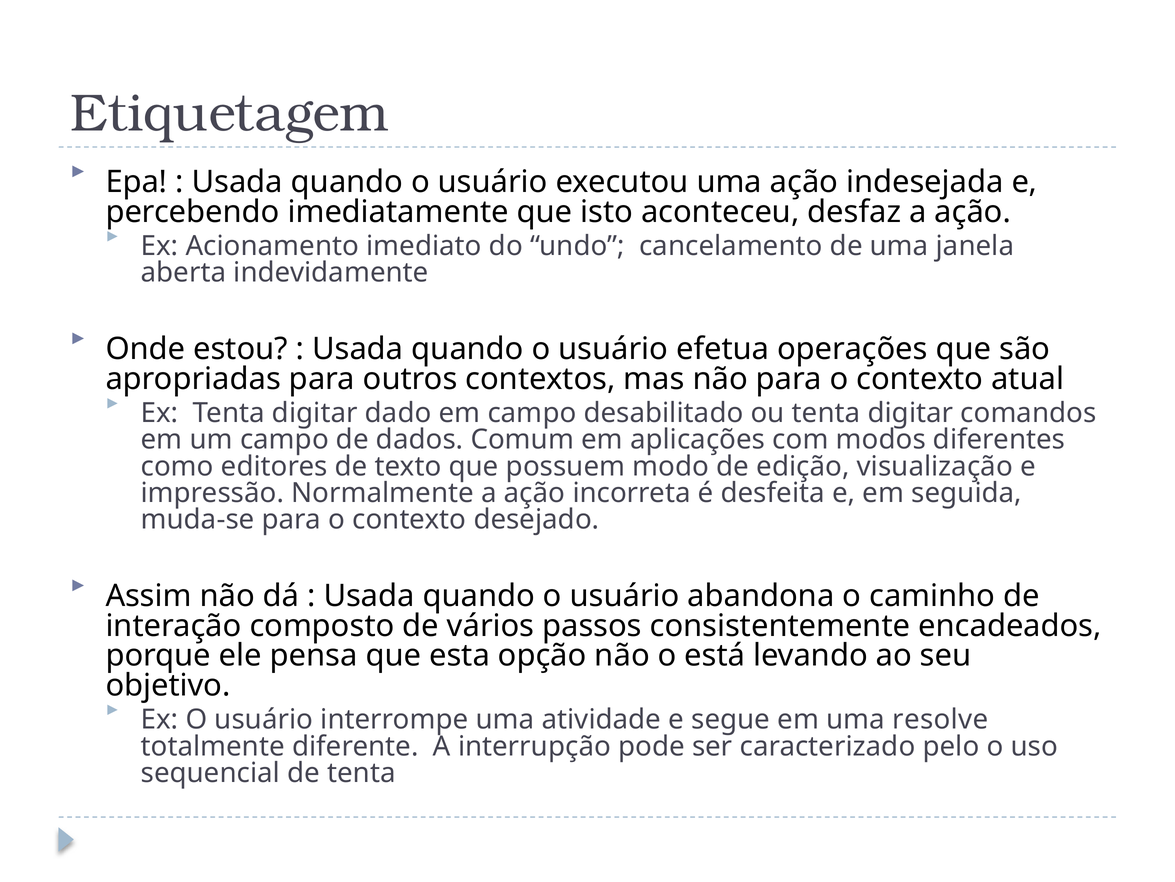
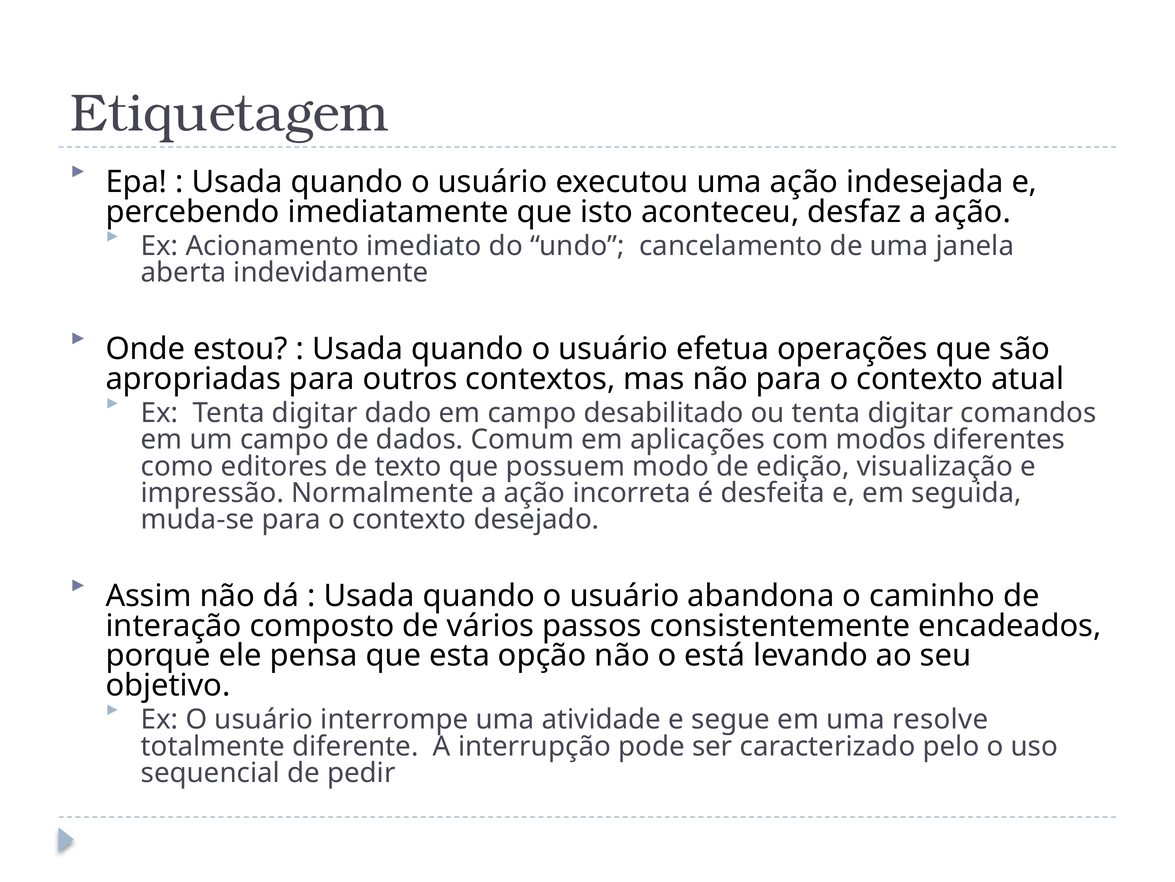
de tenta: tenta -> pedir
